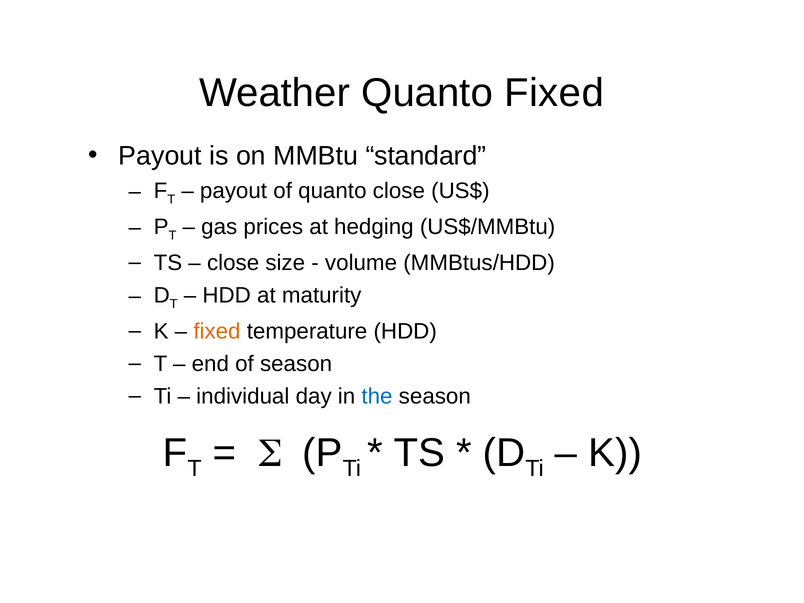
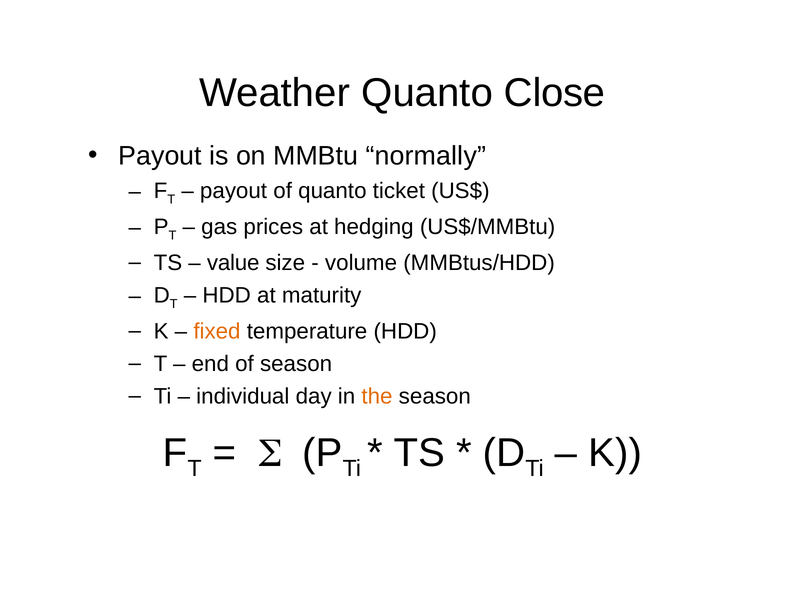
Quanto Fixed: Fixed -> Close
standard: standard -> normally
quanto close: close -> ticket
close at (233, 263): close -> value
the colour: blue -> orange
